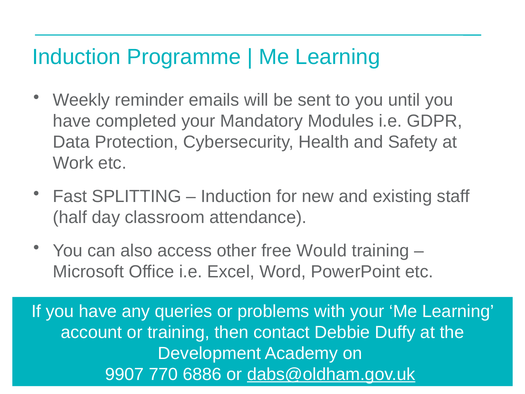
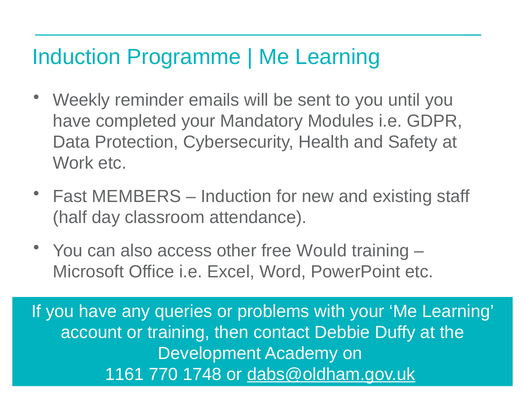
SPLITTING: SPLITTING -> MEMBERS
9907: 9907 -> 1161
6886: 6886 -> 1748
